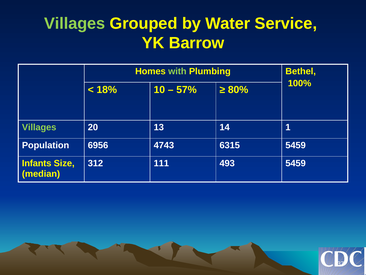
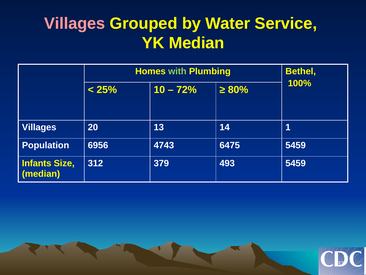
Villages at (75, 23) colour: light green -> pink
YK Barrow: Barrow -> Median
18%: 18% -> 25%
57%: 57% -> 72%
Villages at (39, 127) colour: light green -> white
6315: 6315 -> 6475
111: 111 -> 379
